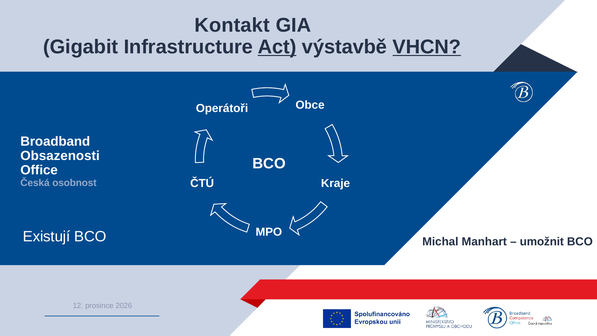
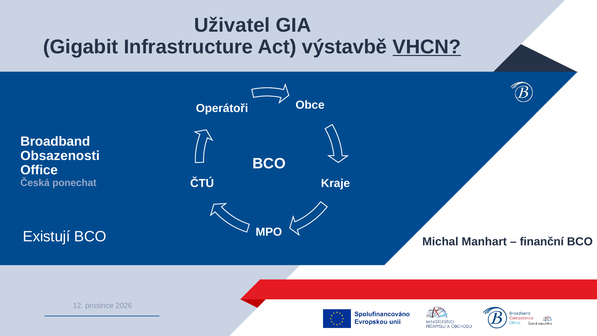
Kontakt: Kontakt -> Uživatel
Act underline: present -> none
osobnost: osobnost -> ponechat
umožnit: umožnit -> finanční
